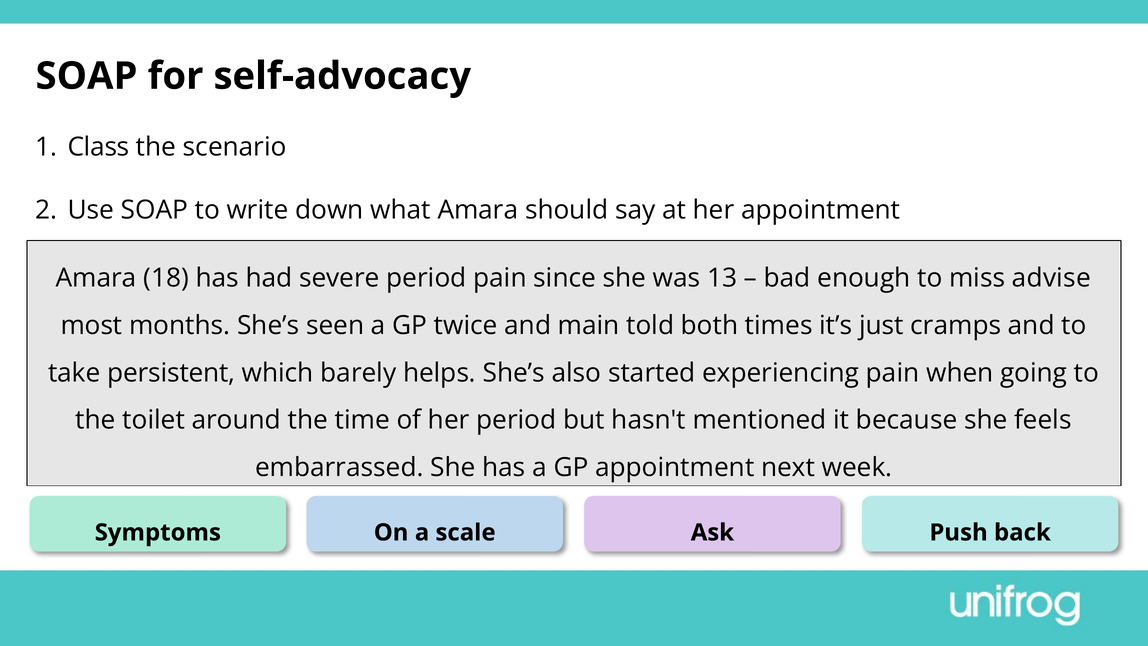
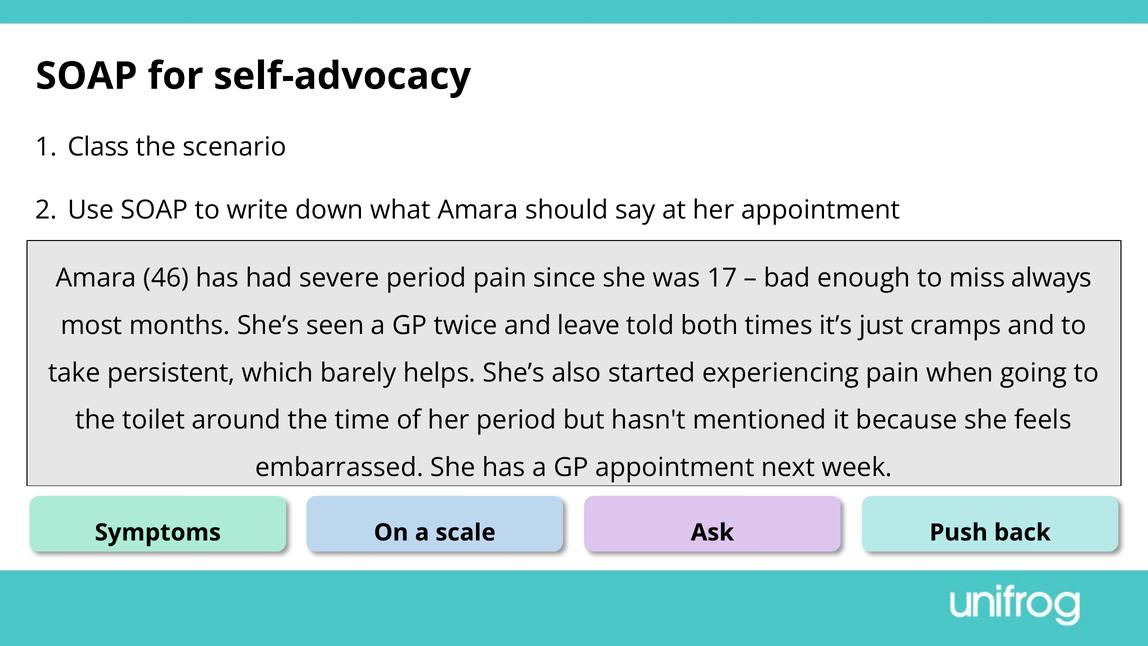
18: 18 -> 46
13: 13 -> 17
advise: advise -> always
main: main -> leave
